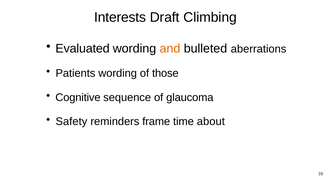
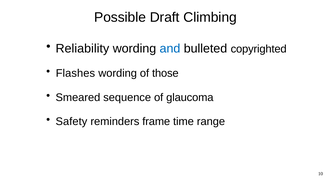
Interests: Interests -> Possible
Evaluated: Evaluated -> Reliability
and colour: orange -> blue
aberrations: aberrations -> copyrighted
Patients: Patients -> Flashes
Cognitive: Cognitive -> Smeared
about: about -> range
